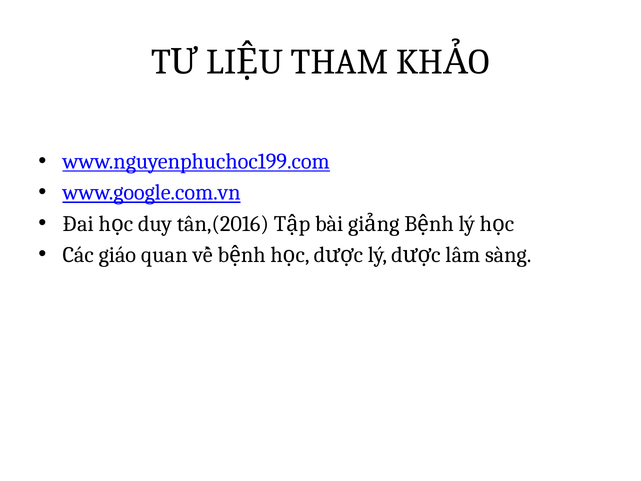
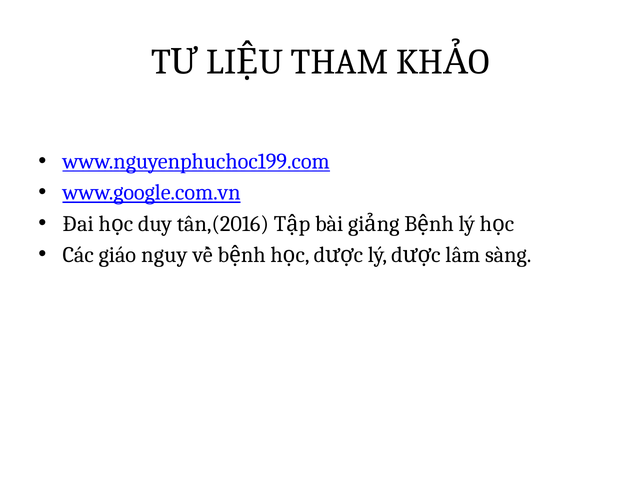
quan: quan -> nguy
